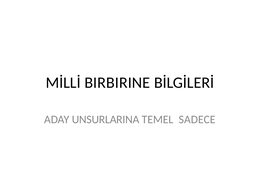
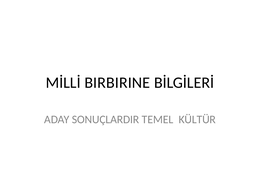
UNSURLARINA: UNSURLARINA -> SONUÇLARDIR
SADECE: SADECE -> KÜLTÜR
